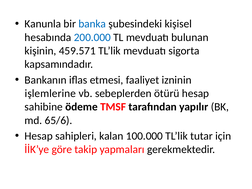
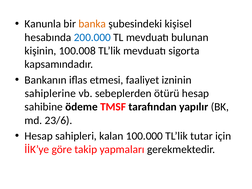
banka colour: blue -> orange
459.571: 459.571 -> 100.008
işlemlerine: işlemlerine -> sahiplerine
65/6: 65/6 -> 23/6
